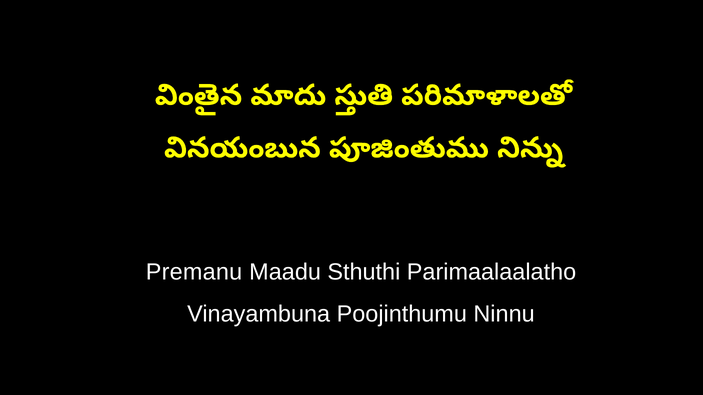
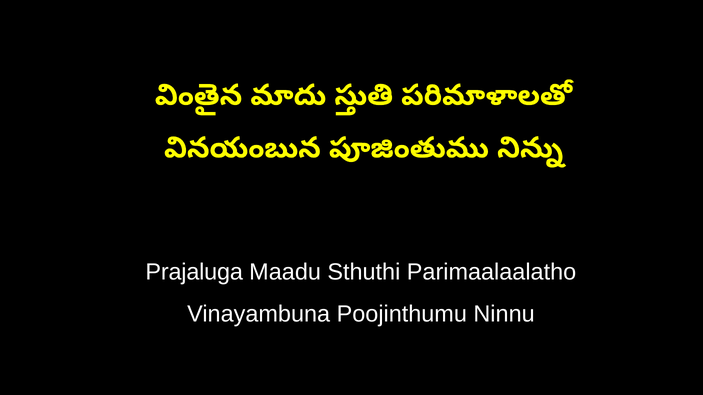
Premanu: Premanu -> Prajaluga
